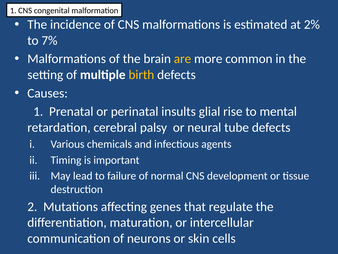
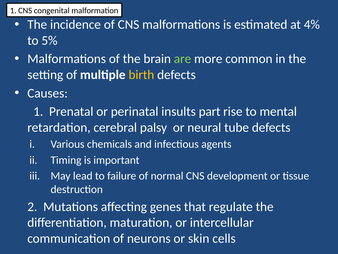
2%: 2% -> 4%
7%: 7% -> 5%
are colour: yellow -> light green
glial: glial -> part
